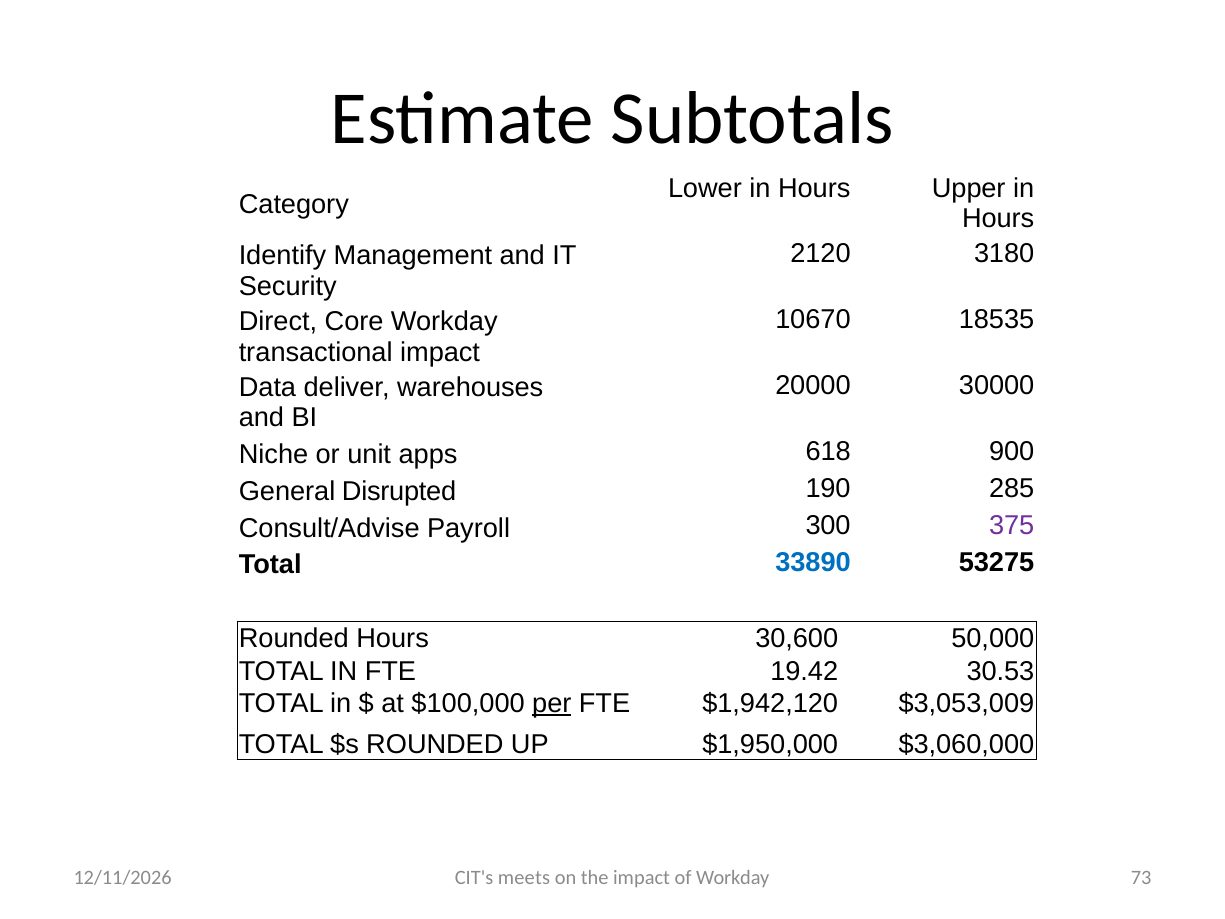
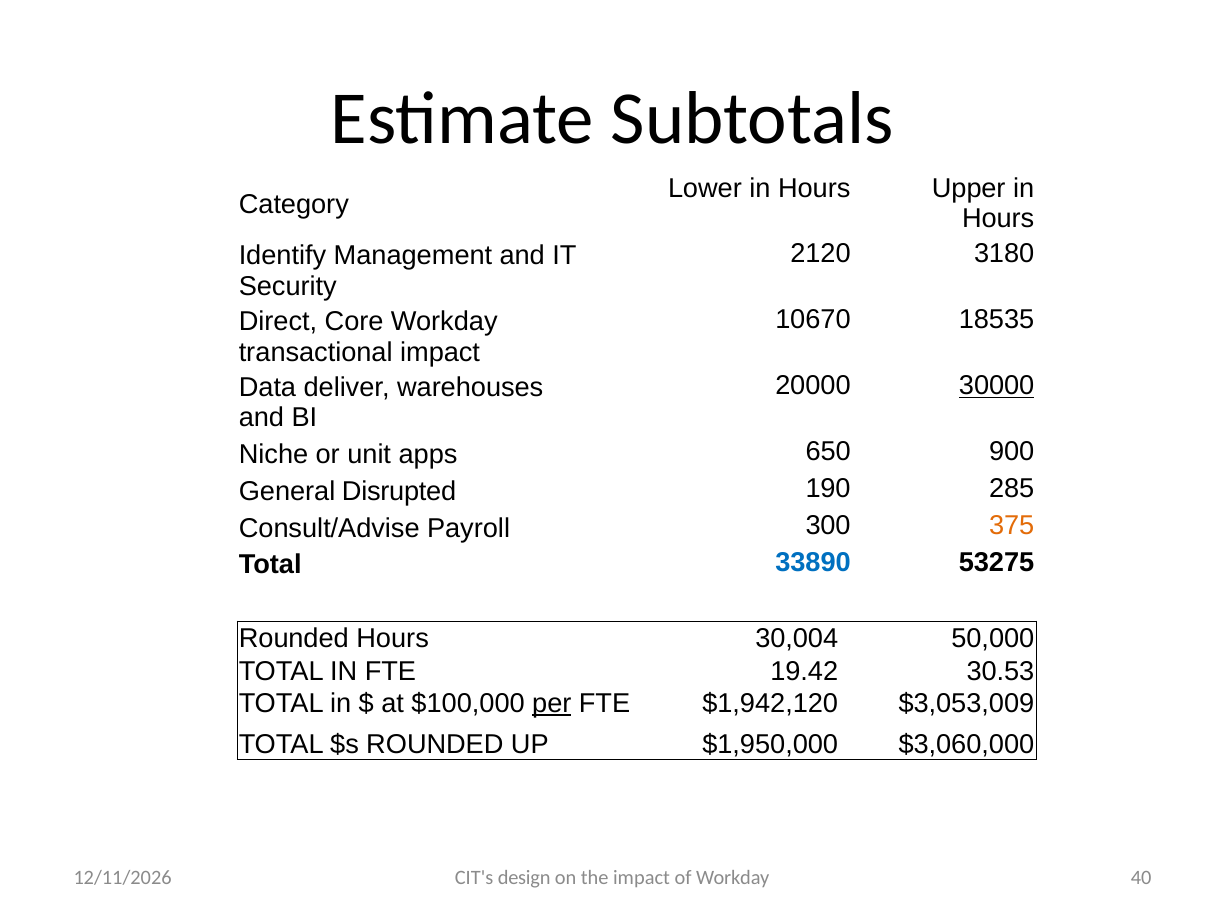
30000 underline: none -> present
618: 618 -> 650
375 colour: purple -> orange
30,600: 30,600 -> 30,004
meets: meets -> design
73: 73 -> 40
